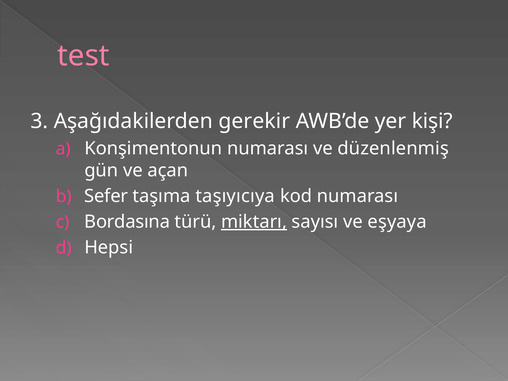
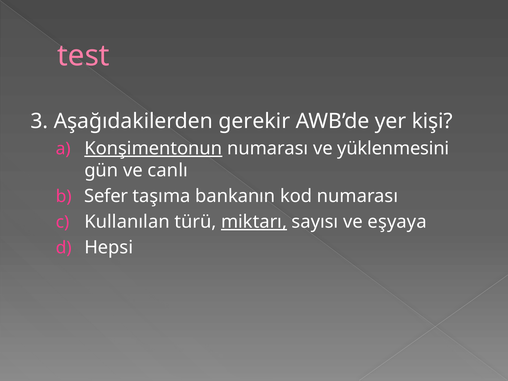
Konşimentonun underline: none -> present
düzenlenmiş: düzenlenmiş -> yüklenmesini
açan: açan -> canlı
taşıyıcıya: taşıyıcıya -> bankanın
Bordasına: Bordasına -> Kullanılan
